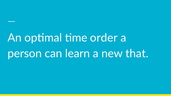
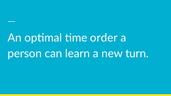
that: that -> turn
